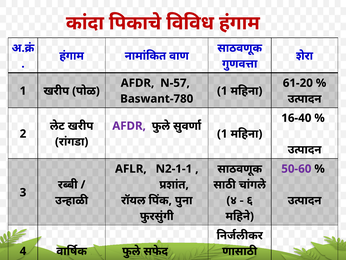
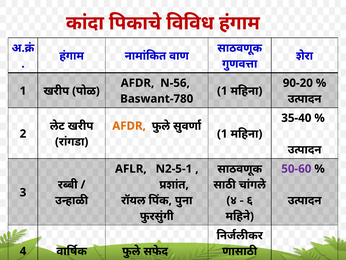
N-57: N-57 -> N-56
61-20: 61-20 -> 90-20
16-40: 16-40 -> 35-40
AFDR at (129, 126) colour: purple -> orange
N2-1-1: N2-1-1 -> N2-5-1
